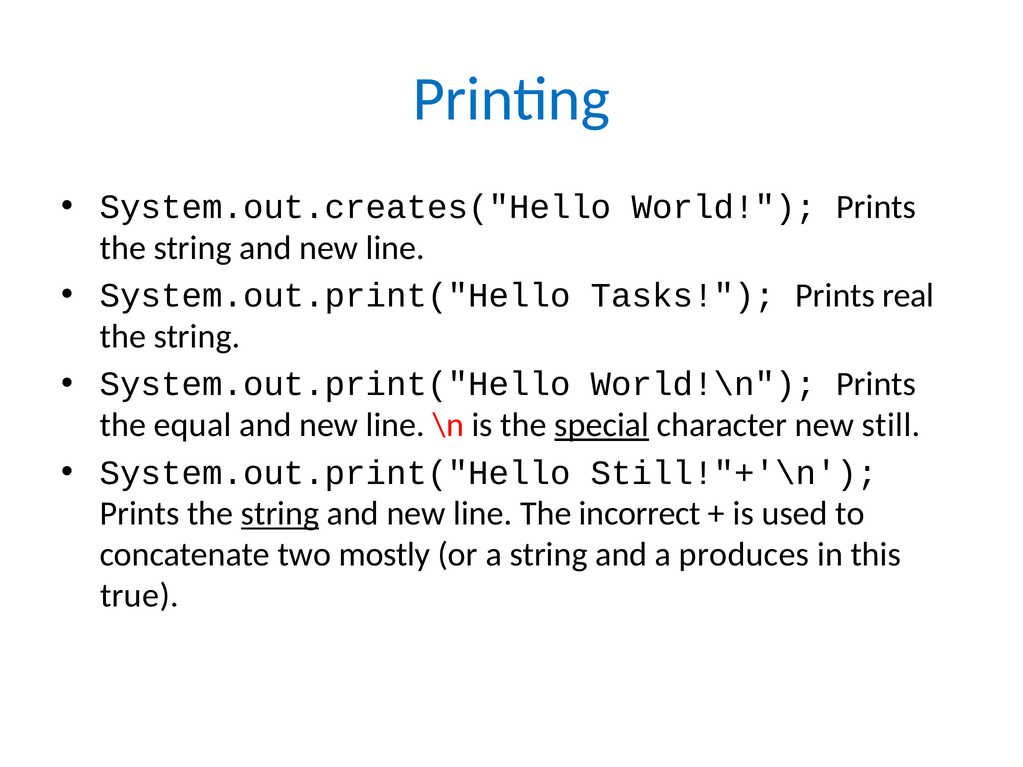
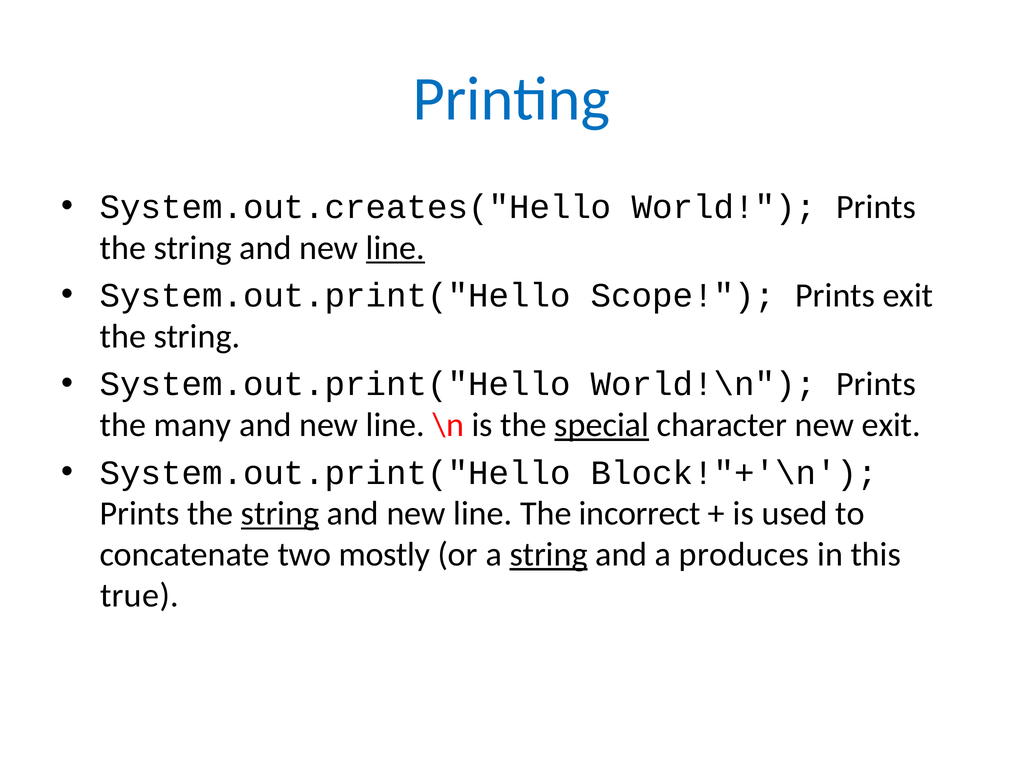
line at (395, 248) underline: none -> present
Tasks: Tasks -> Scope
Prints real: real -> exit
equal: equal -> many
new still: still -> exit
Still!"+'\n: Still!"+'\n -> Block!"+'\n
string at (549, 555) underline: none -> present
